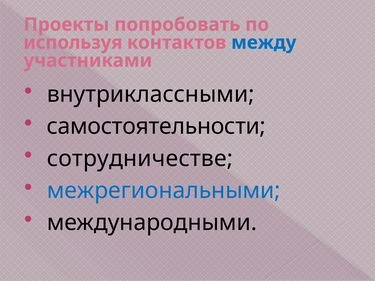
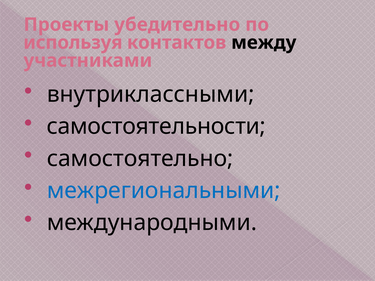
попробовать: попробовать -> убедительно
между colour: blue -> black
сотрудничестве: сотрудничестве -> самостоятельно
